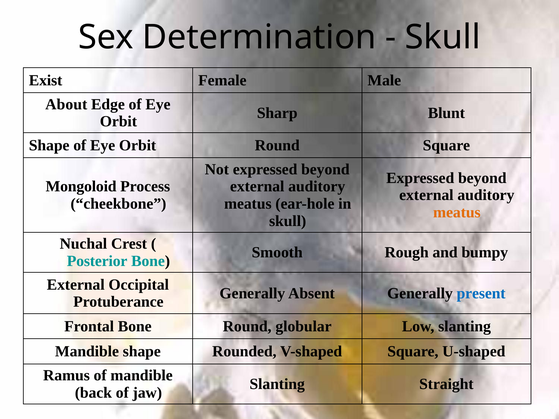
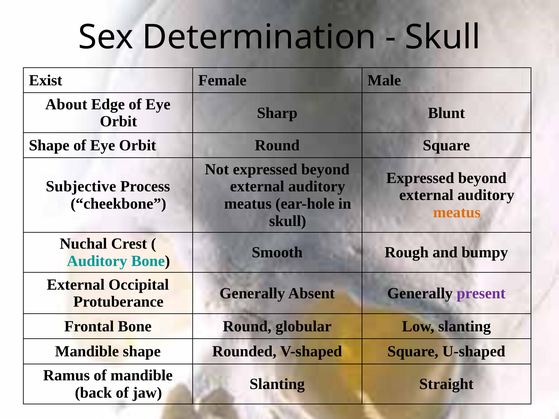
Mongoloid: Mongoloid -> Subjective
Posterior at (97, 261): Posterior -> Auditory
present colour: blue -> purple
